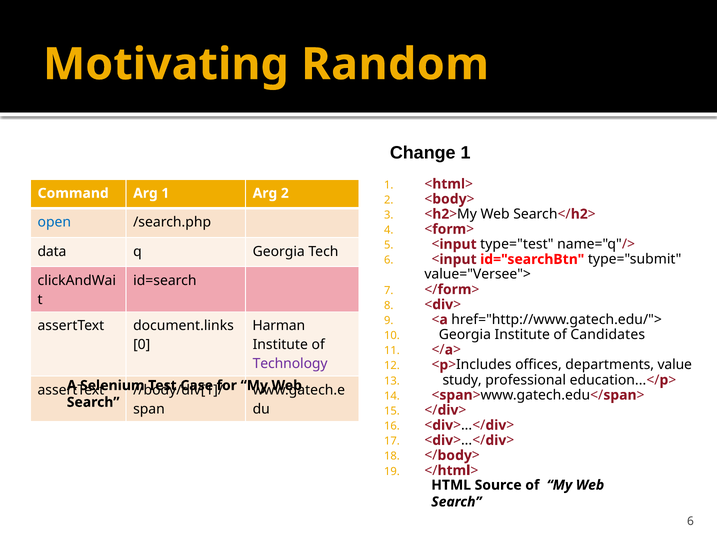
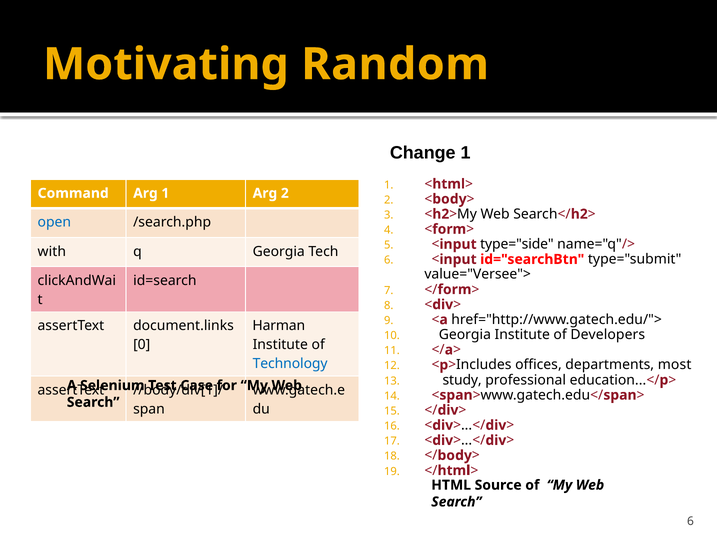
type="test: type="test -> type="side
data: data -> with
Candidates: Candidates -> Developers
Technology colour: purple -> blue
value: value -> most
